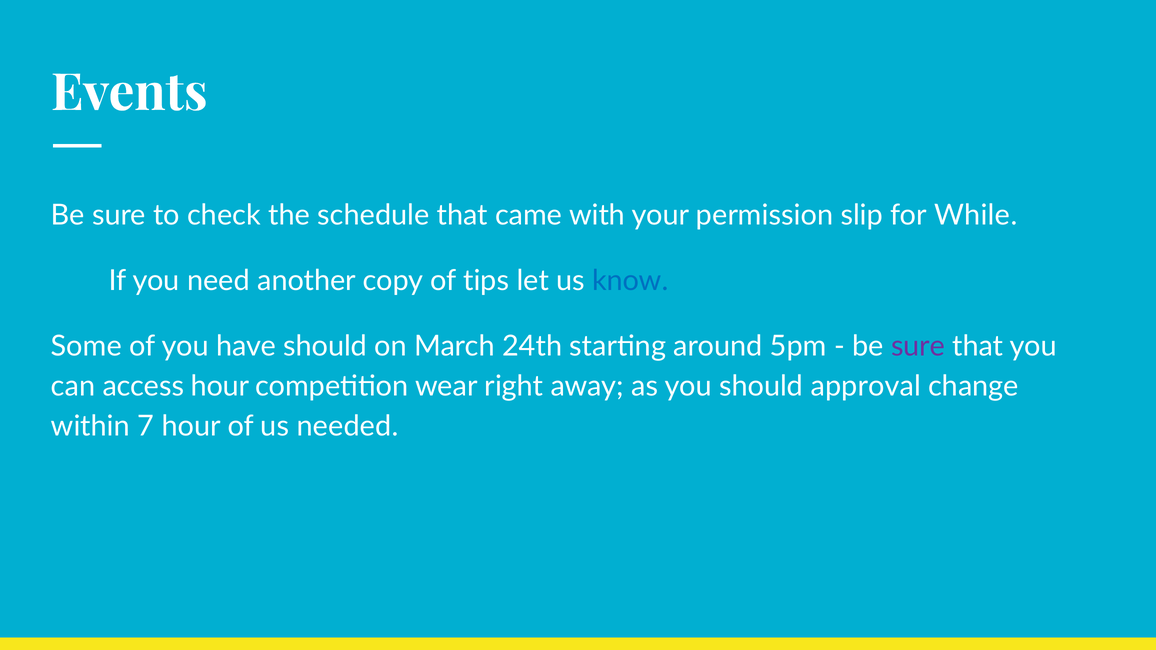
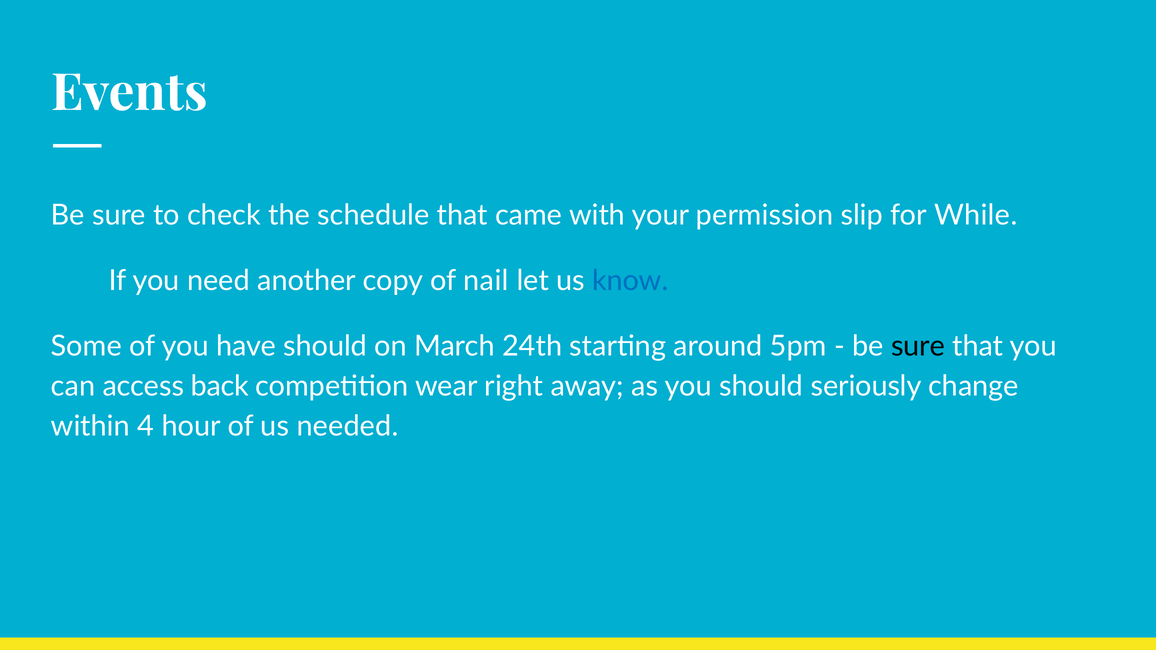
tips: tips -> nail
sure at (918, 346) colour: purple -> black
access hour: hour -> back
approval: approval -> seriously
7: 7 -> 4
